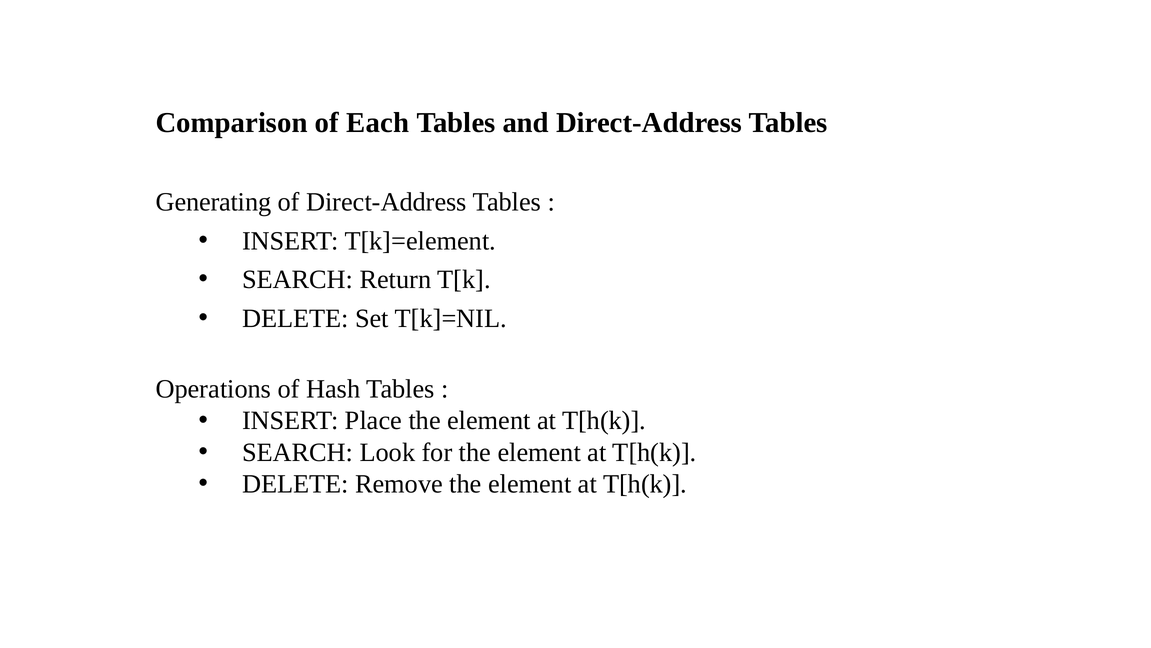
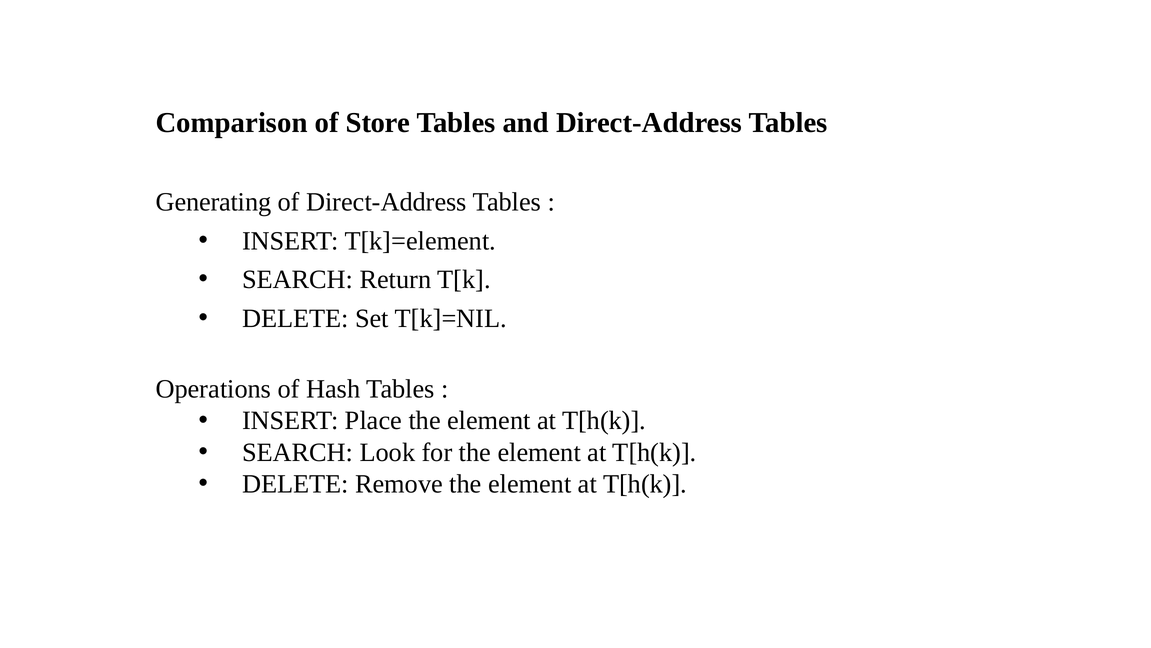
Each: Each -> Store
